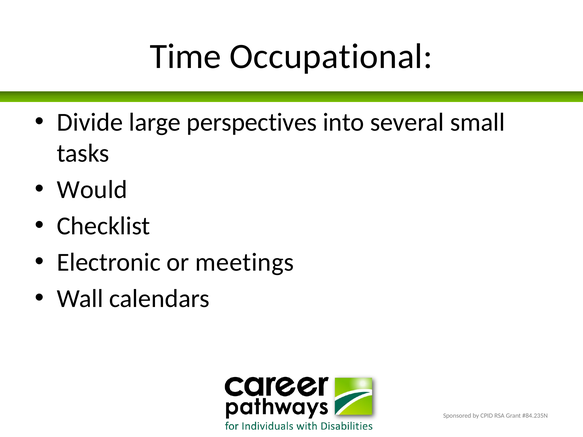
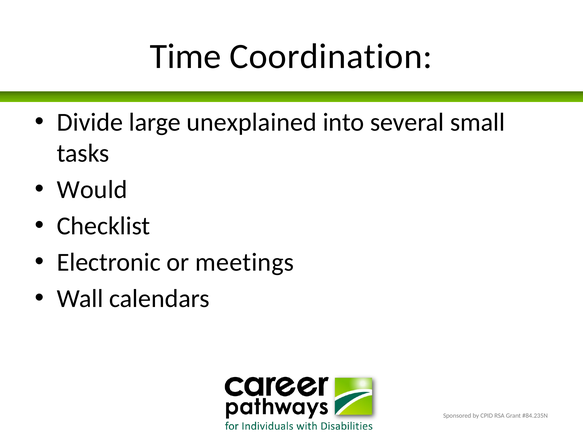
Occupational: Occupational -> Coordination
perspectives: perspectives -> unexplained
